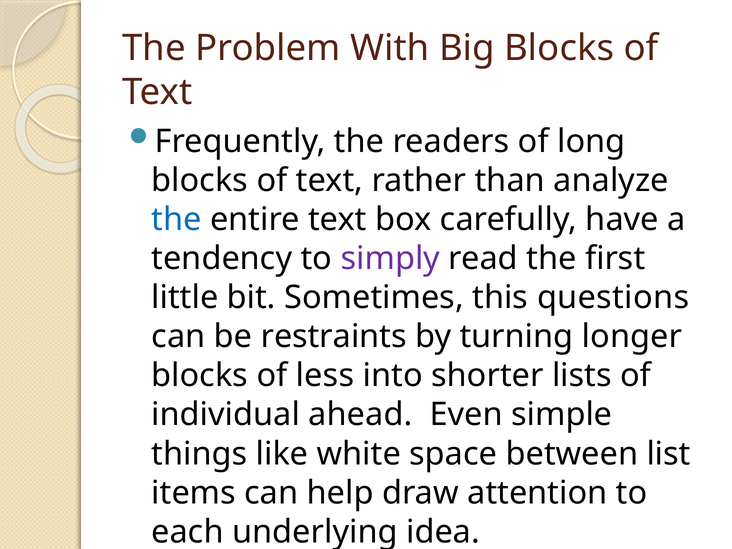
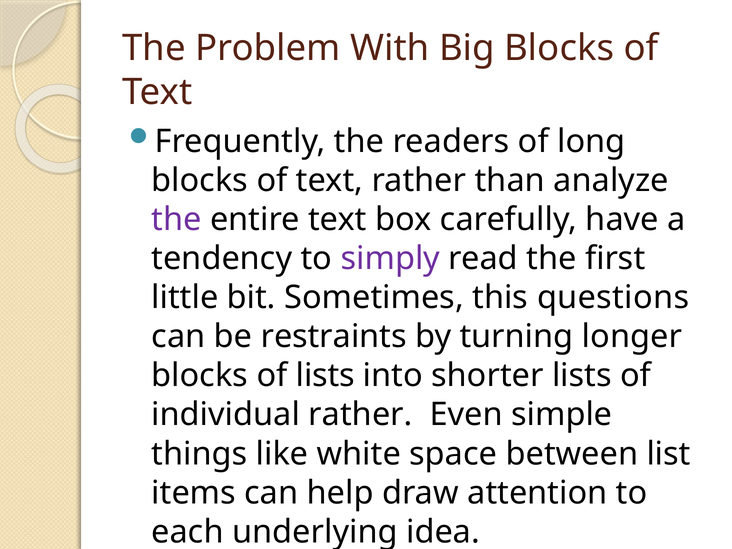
the at (177, 219) colour: blue -> purple
of less: less -> lists
individual ahead: ahead -> rather
